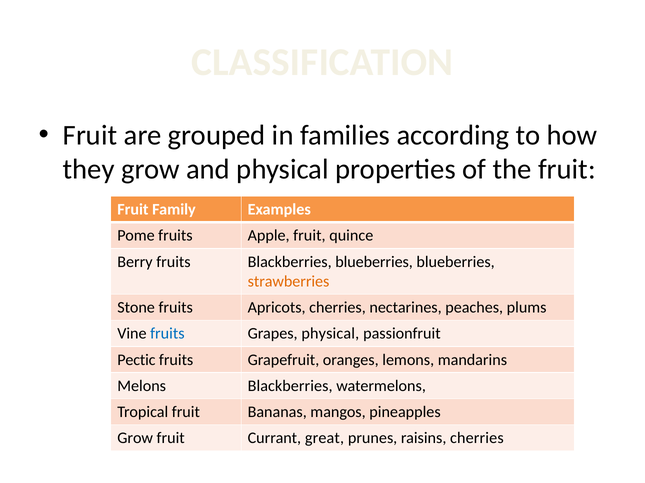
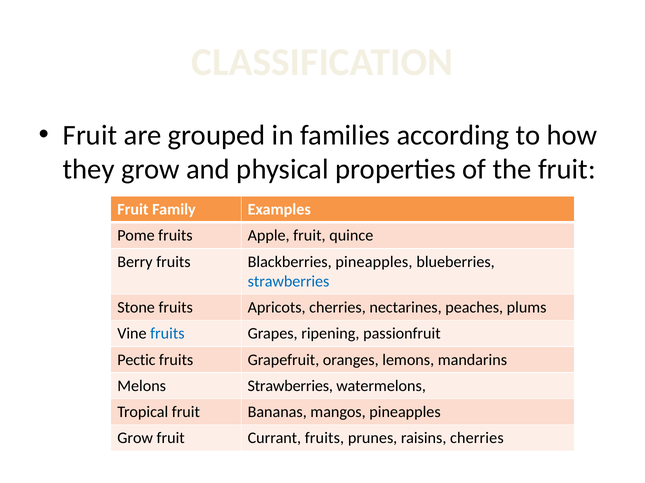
Blackberries blueberries: blueberries -> pineapples
strawberries at (289, 282) colour: orange -> blue
Grapes physical: physical -> ripening
Melons Blackberries: Blackberries -> Strawberries
Currant great: great -> fruits
